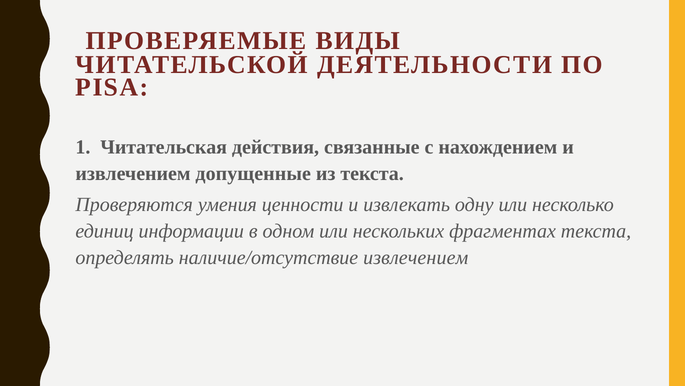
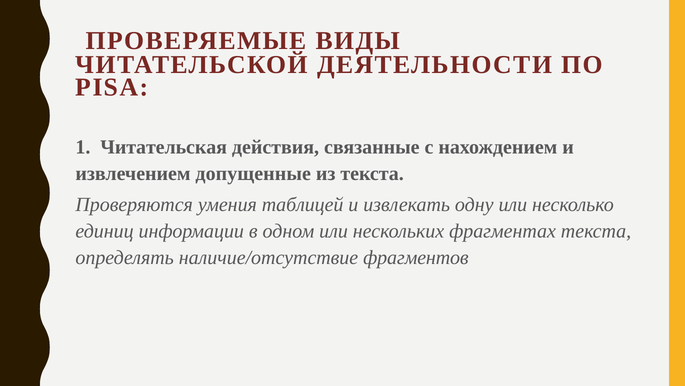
ценности: ценности -> таблицей
наличие/отсутствие извлечением: извлечением -> фрагментов
